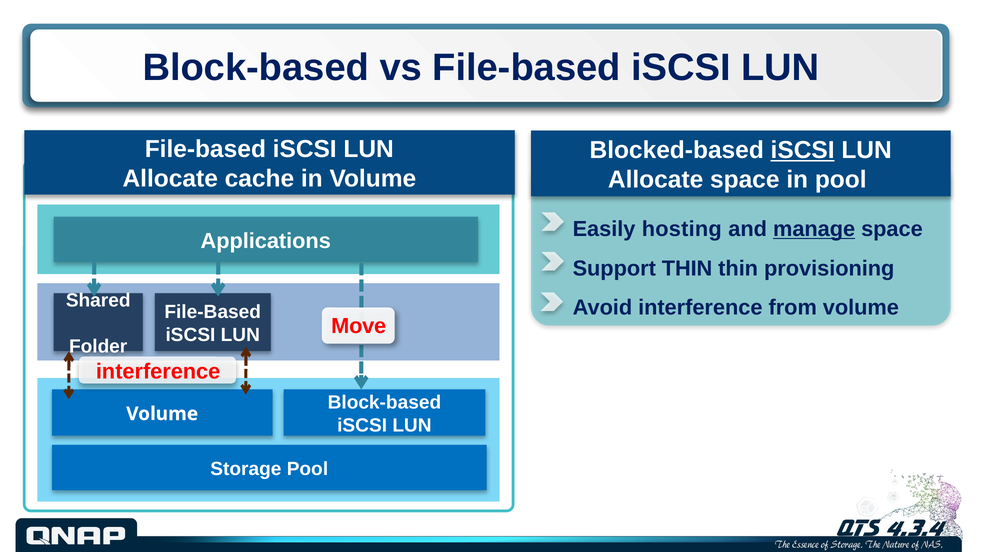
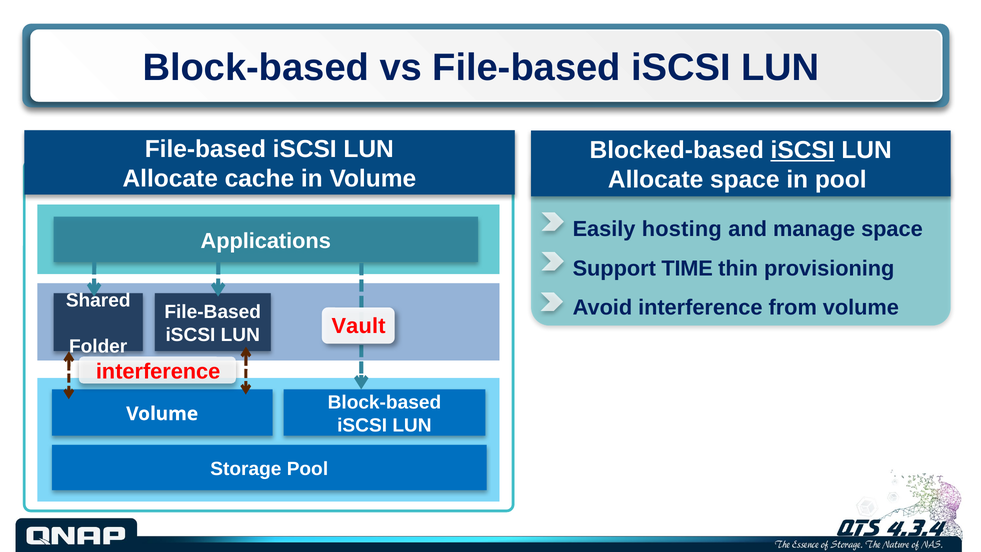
manage underline: present -> none
Support THIN: THIN -> TIME
Move: Move -> Vault
